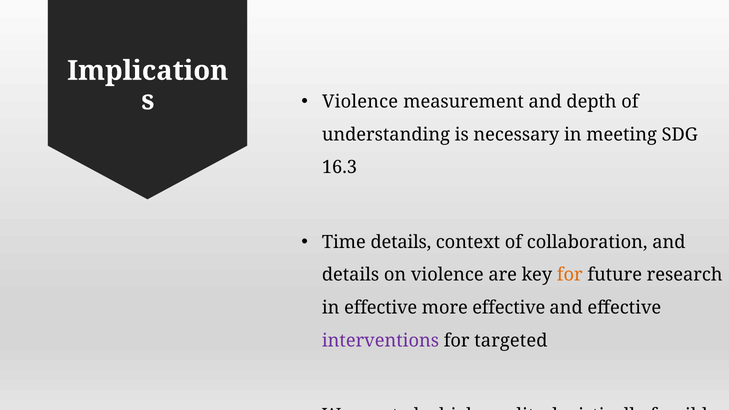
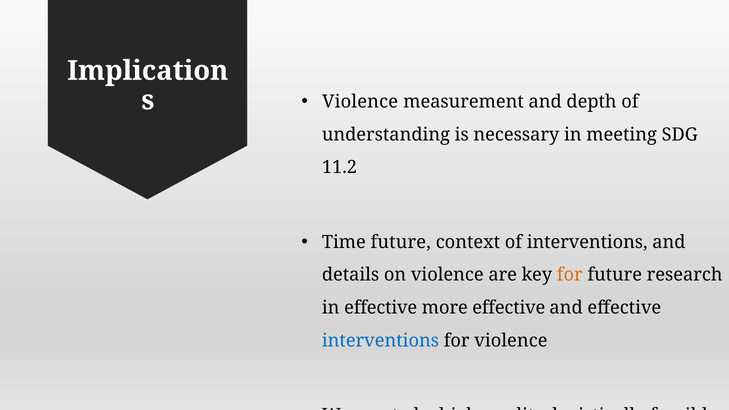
16.3: 16.3 -> 11.2
Time details: details -> future
of collaboration: collaboration -> interventions
interventions at (380, 341) colour: purple -> blue
for targeted: targeted -> violence
